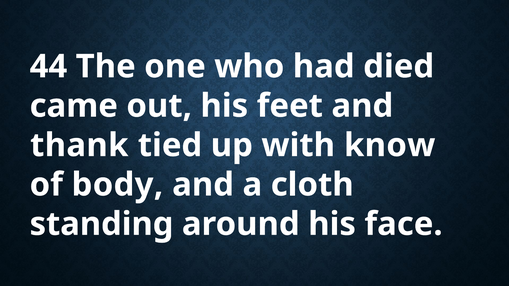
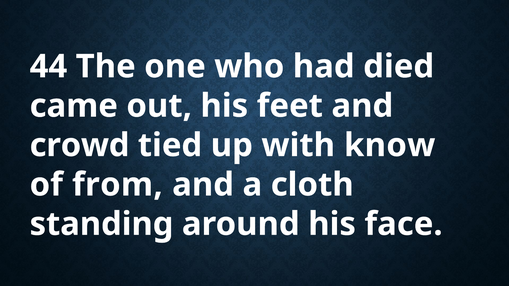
thank: thank -> crowd
body: body -> from
